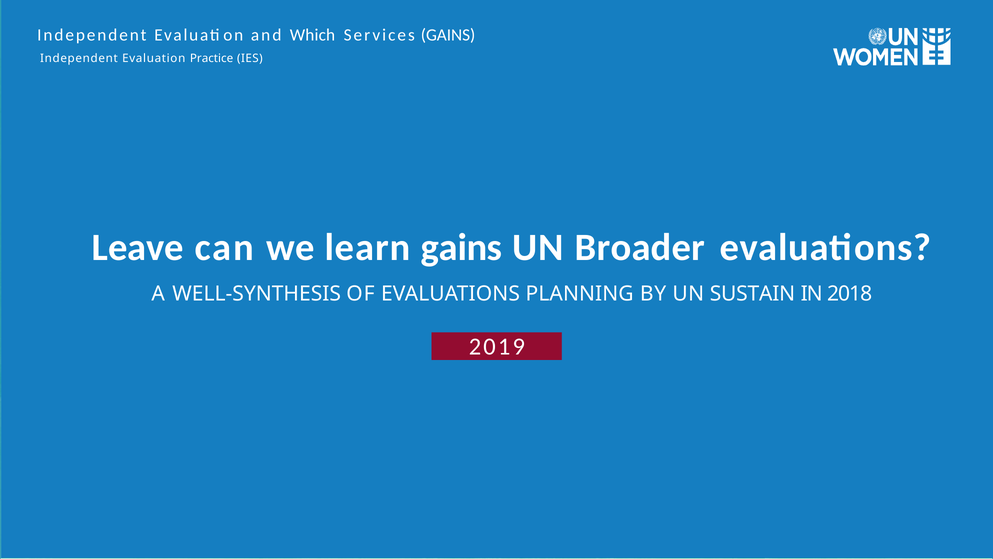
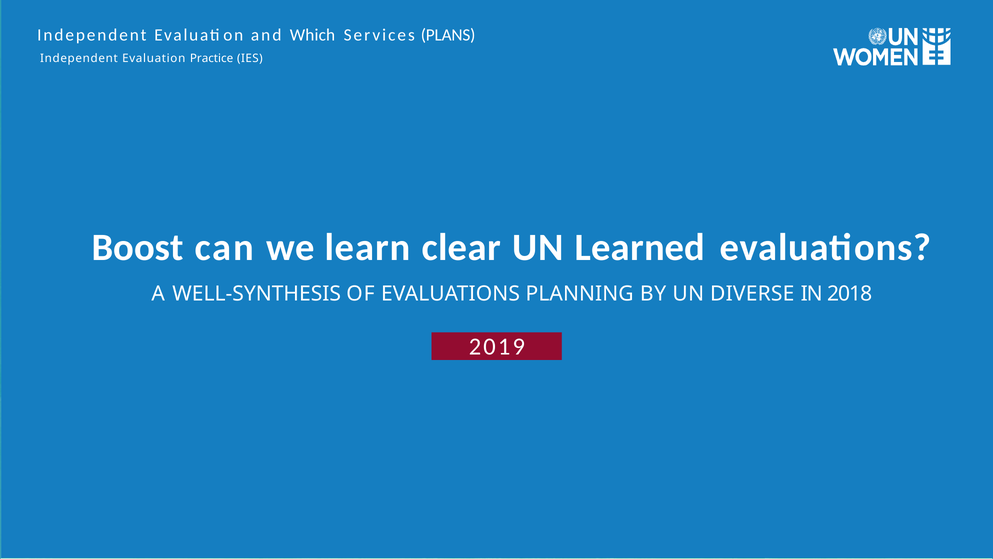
Services GAINS: GAINS -> PLANS
Leave: Leave -> Boost
learn gains: gains -> clear
Broader: Broader -> Learned
SUSTAIN: SUSTAIN -> DIVERSE
